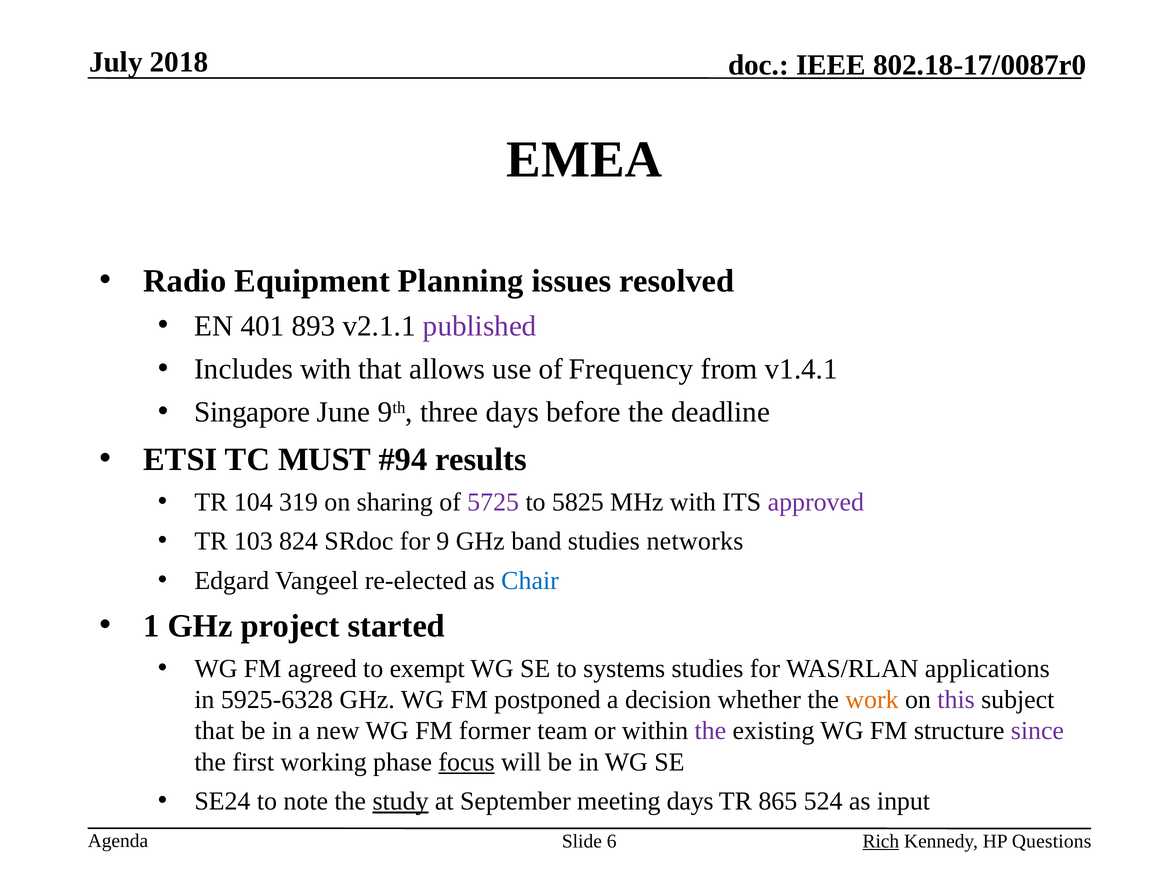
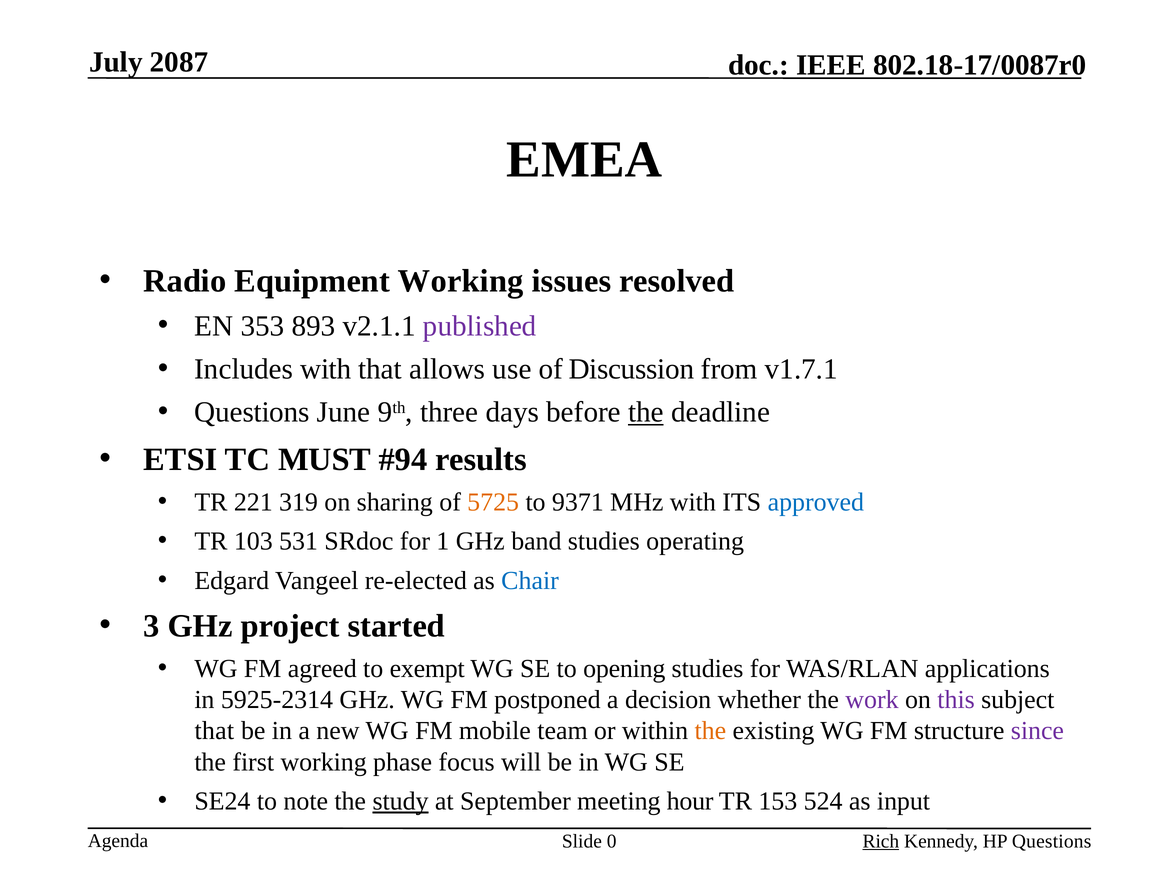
2018: 2018 -> 2087
Equipment Planning: Planning -> Working
401: 401 -> 353
Frequency: Frequency -> Discussion
v1.4.1: v1.4.1 -> v1.7.1
Singapore at (252, 412): Singapore -> Questions
the at (646, 412) underline: none -> present
104: 104 -> 221
5725 colour: purple -> orange
5825: 5825 -> 9371
approved colour: purple -> blue
824: 824 -> 531
9: 9 -> 1
networks: networks -> operating
1: 1 -> 3
systems: systems -> opening
5925-6328: 5925-6328 -> 5925-2314
work colour: orange -> purple
former: former -> mobile
the at (710, 731) colour: purple -> orange
focus underline: present -> none
meeting days: days -> hour
865: 865 -> 153
6: 6 -> 0
